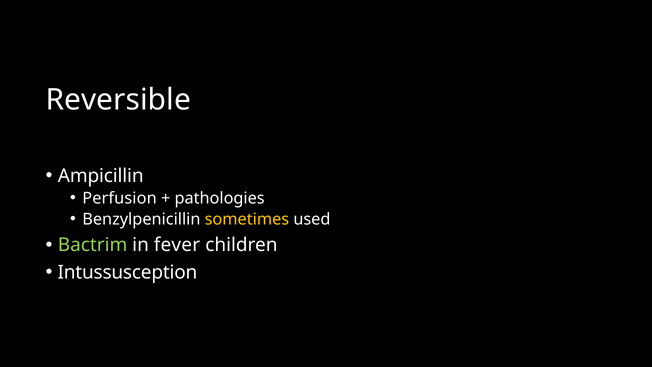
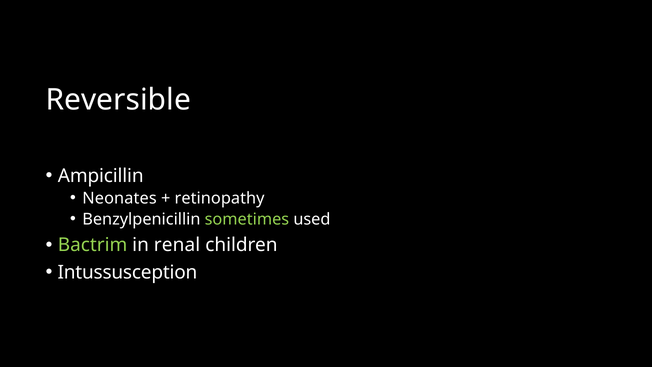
Perfusion: Perfusion -> Neonates
pathologies: pathologies -> retinopathy
sometimes colour: yellow -> light green
fever: fever -> renal
